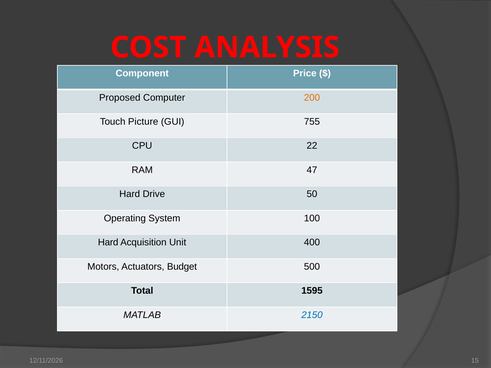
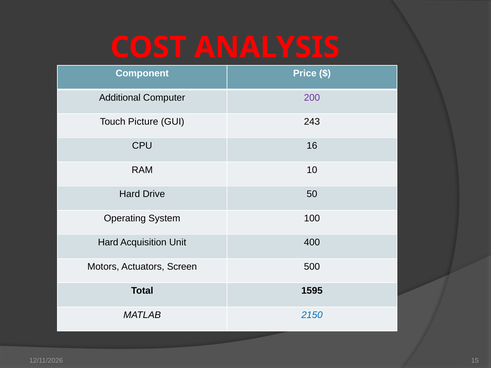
Proposed: Proposed -> Additional
200 colour: orange -> purple
755: 755 -> 243
22: 22 -> 16
47: 47 -> 10
Budget: Budget -> Screen
